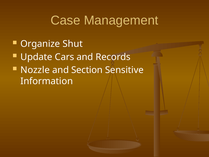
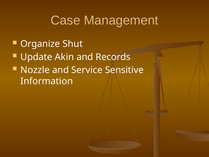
Cars: Cars -> Akin
Section: Section -> Service
